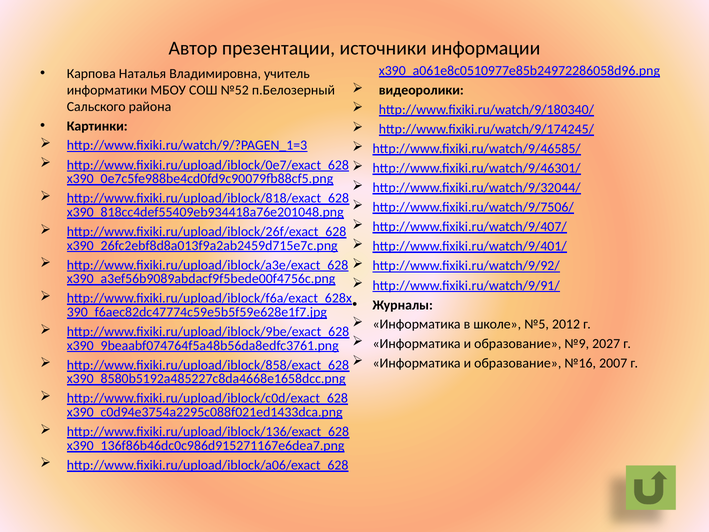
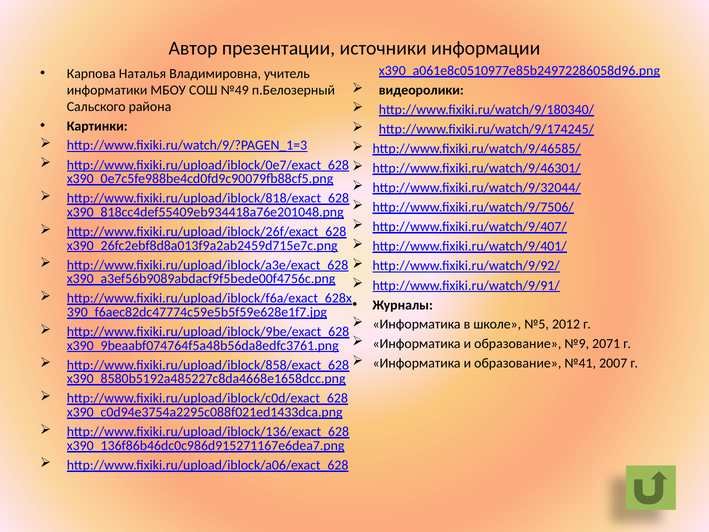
№52: №52 -> №49
2027: 2027 -> 2071
№16: №16 -> №41
